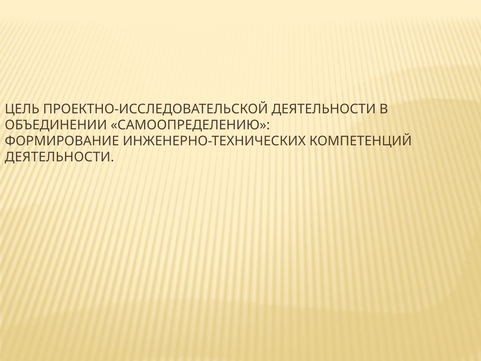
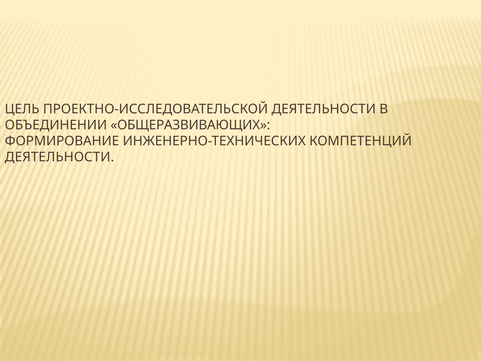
САМООПРЕДЕЛЕНИЮ: САМООПРЕДЕЛЕНИЮ -> ОБЩЕРАЗВИВАЮЩИХ
